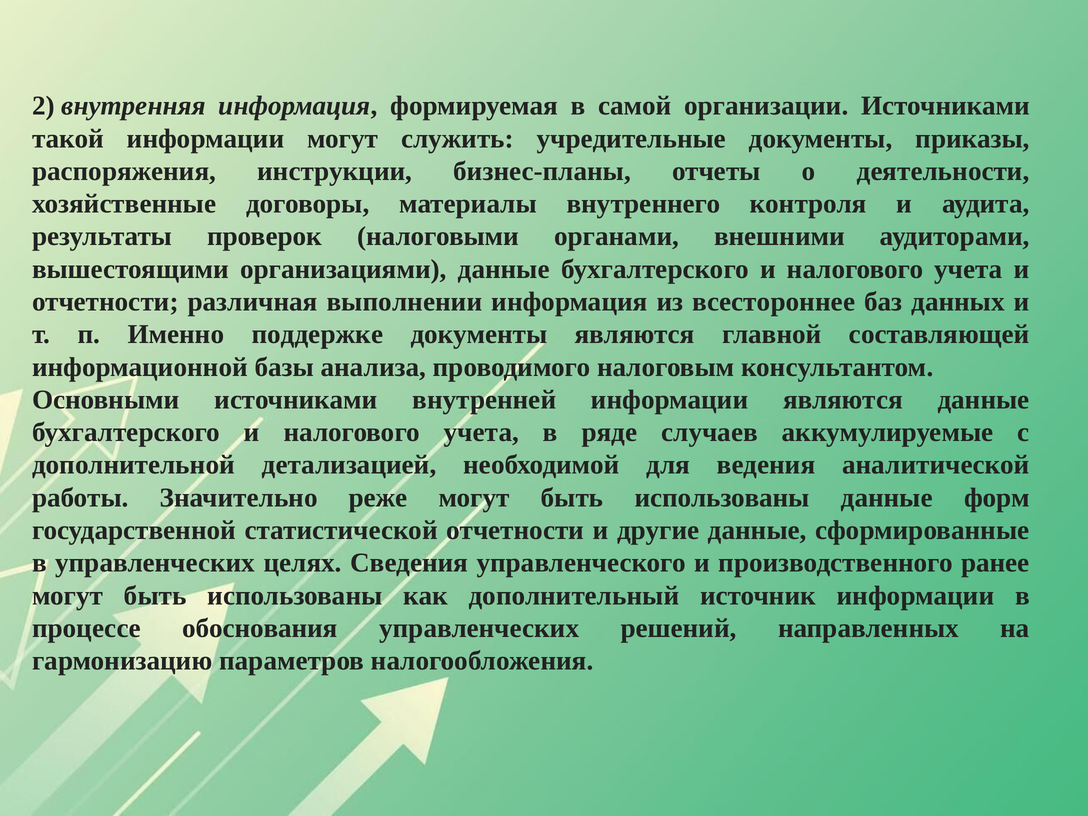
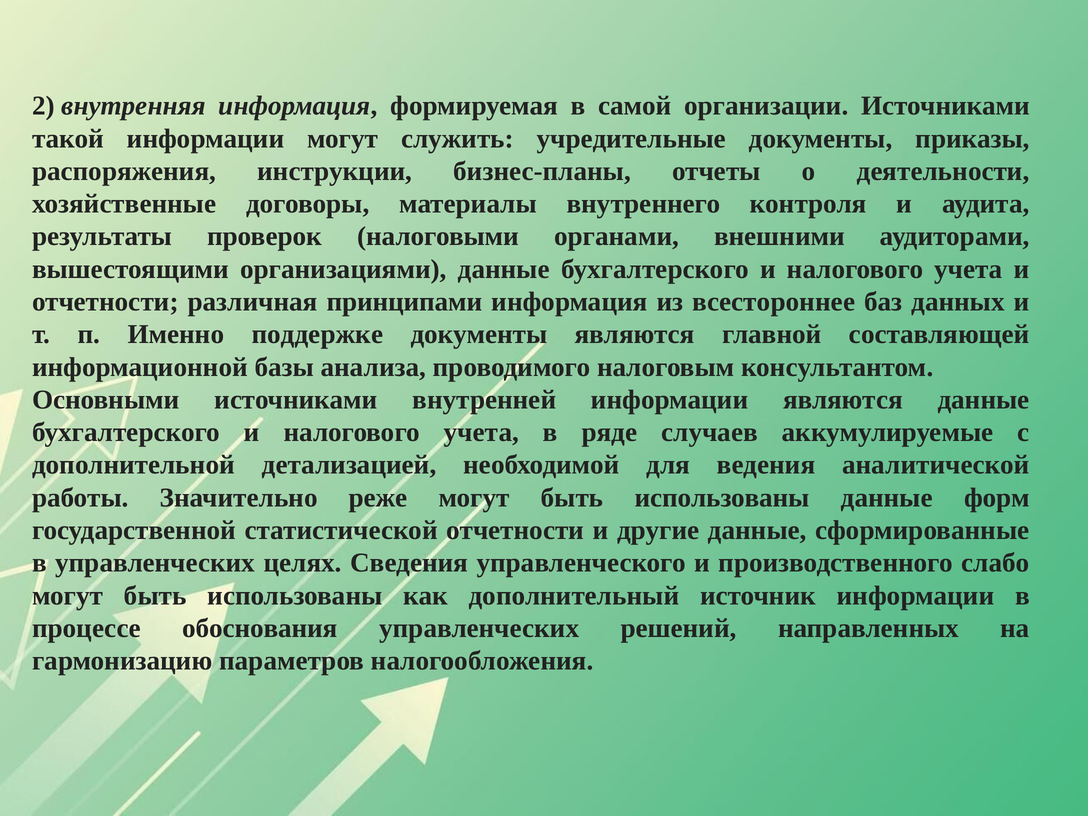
выполнении: выполнении -> принципами
ранее: ранее -> слабо
